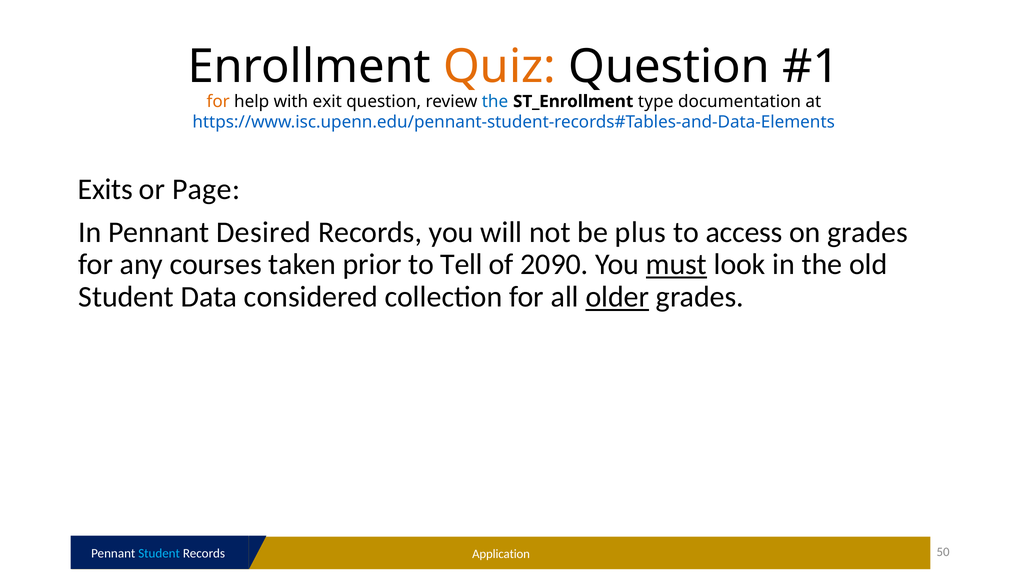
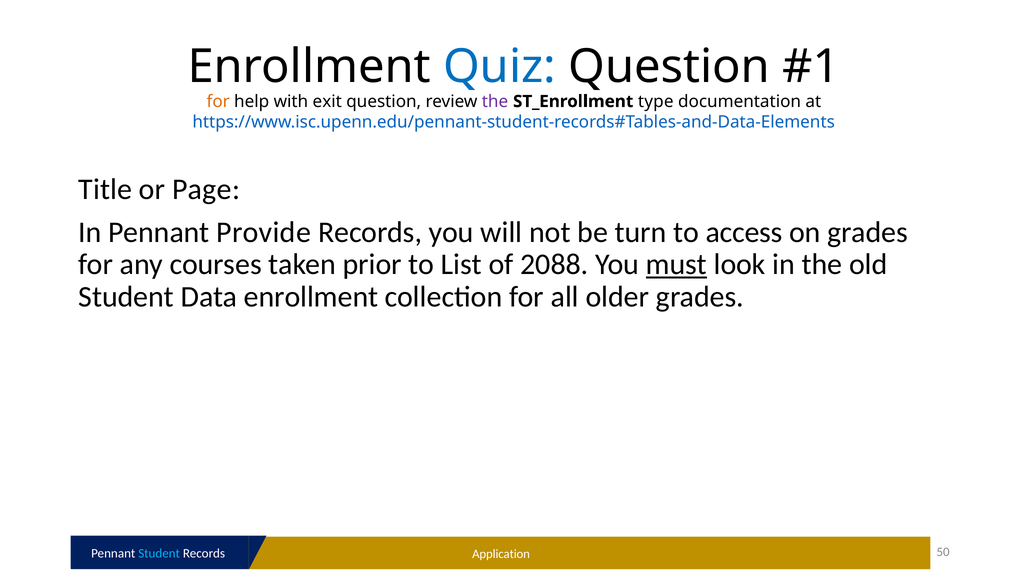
Quiz colour: orange -> blue
the at (495, 102) colour: blue -> purple
Exits: Exits -> Title
Desired: Desired -> Provide
plus: plus -> turn
Tell: Tell -> List
2090: 2090 -> 2088
Data considered: considered -> enrollment
older underline: present -> none
